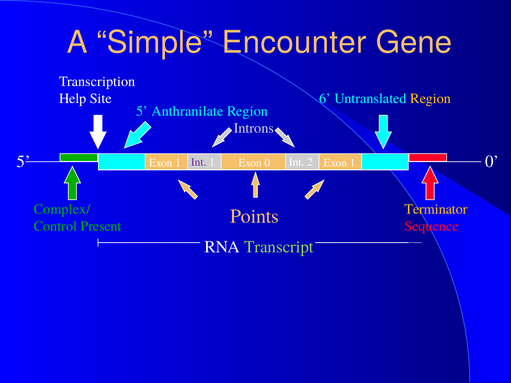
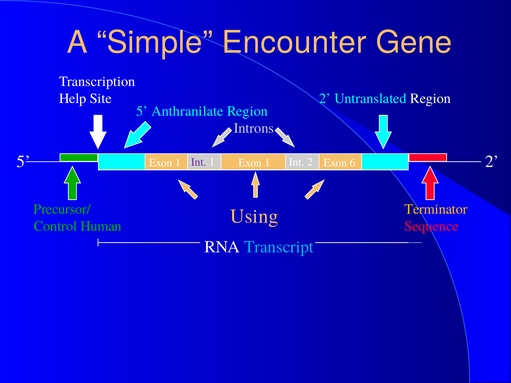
6 at (325, 99): 6 -> 2
Region at (431, 99) colour: yellow -> white
0 at (492, 162): 0 -> 2
0 at (267, 163): 0 -> 1
1 at (353, 163): 1 -> 6
Complex/: Complex/ -> Precursor/
Points: Points -> Using
Present: Present -> Human
Transcript colour: light green -> light blue
